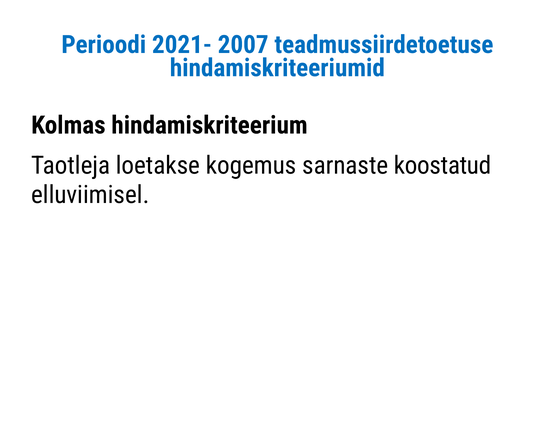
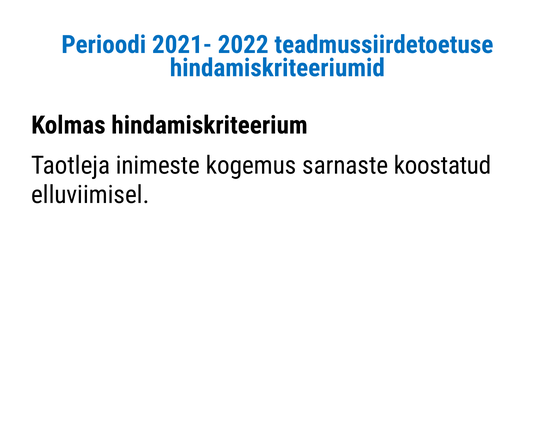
2007: 2007 -> 2022
loetakse: loetakse -> inimeste
